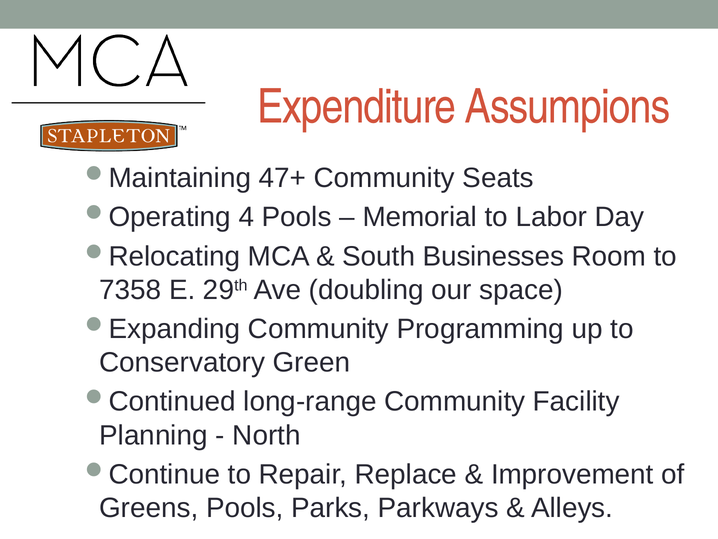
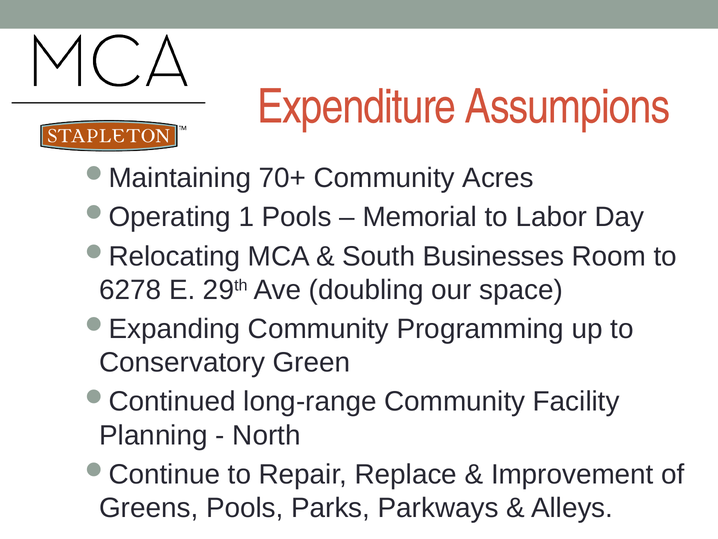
47+: 47+ -> 70+
Seats: Seats -> Acres
4: 4 -> 1
7358: 7358 -> 6278
